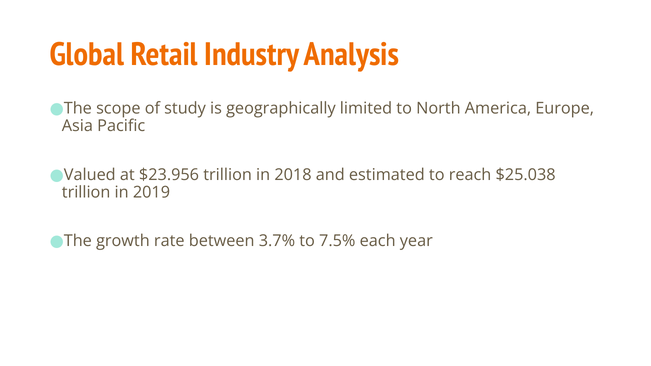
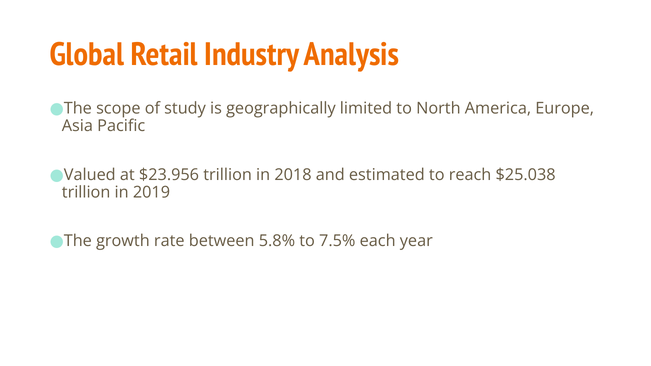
3.7%: 3.7% -> 5.8%
